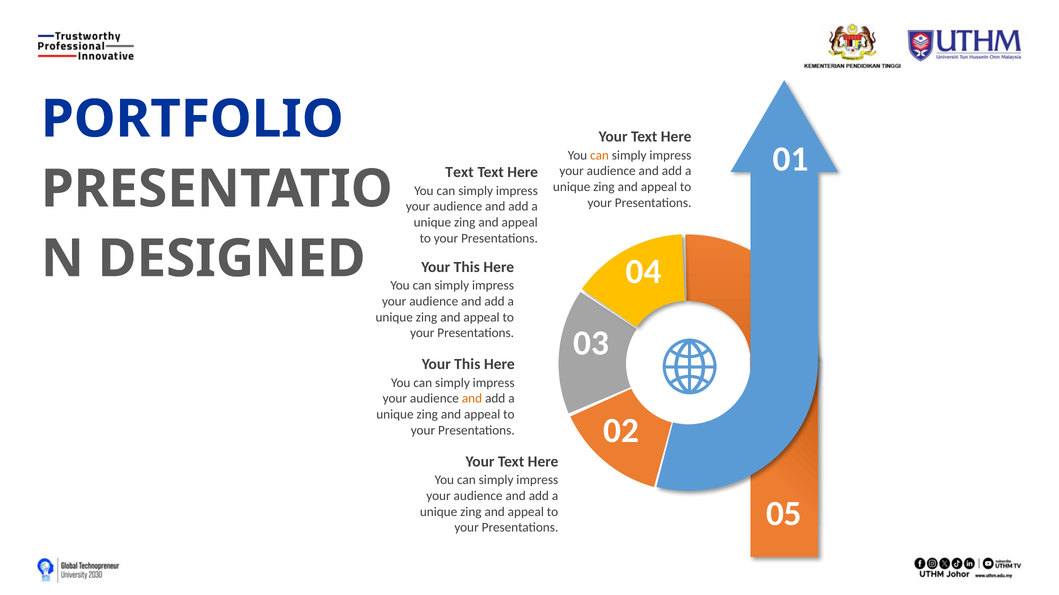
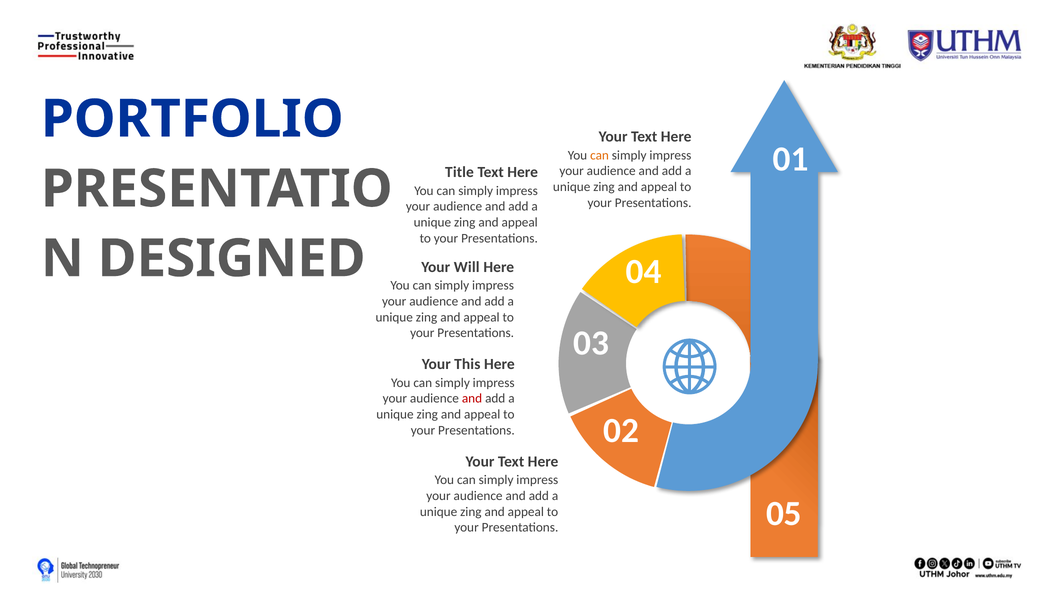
Text at (459, 172): Text -> Title
This at (467, 267): This -> Will
and at (472, 399) colour: orange -> red
